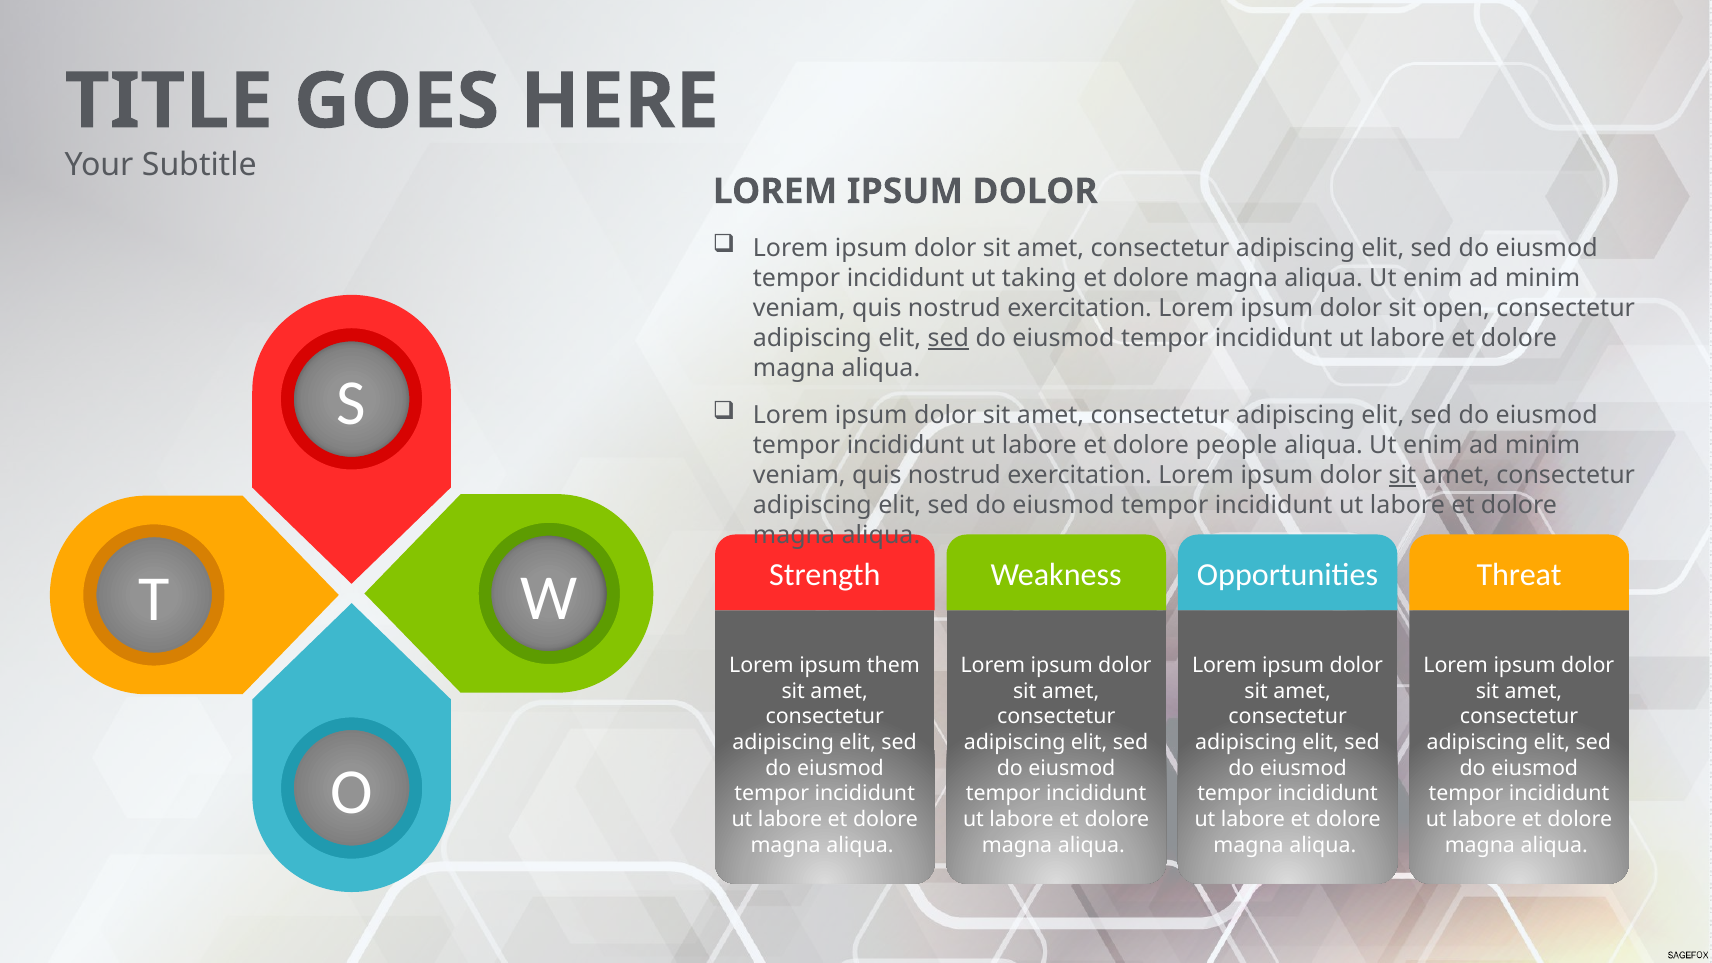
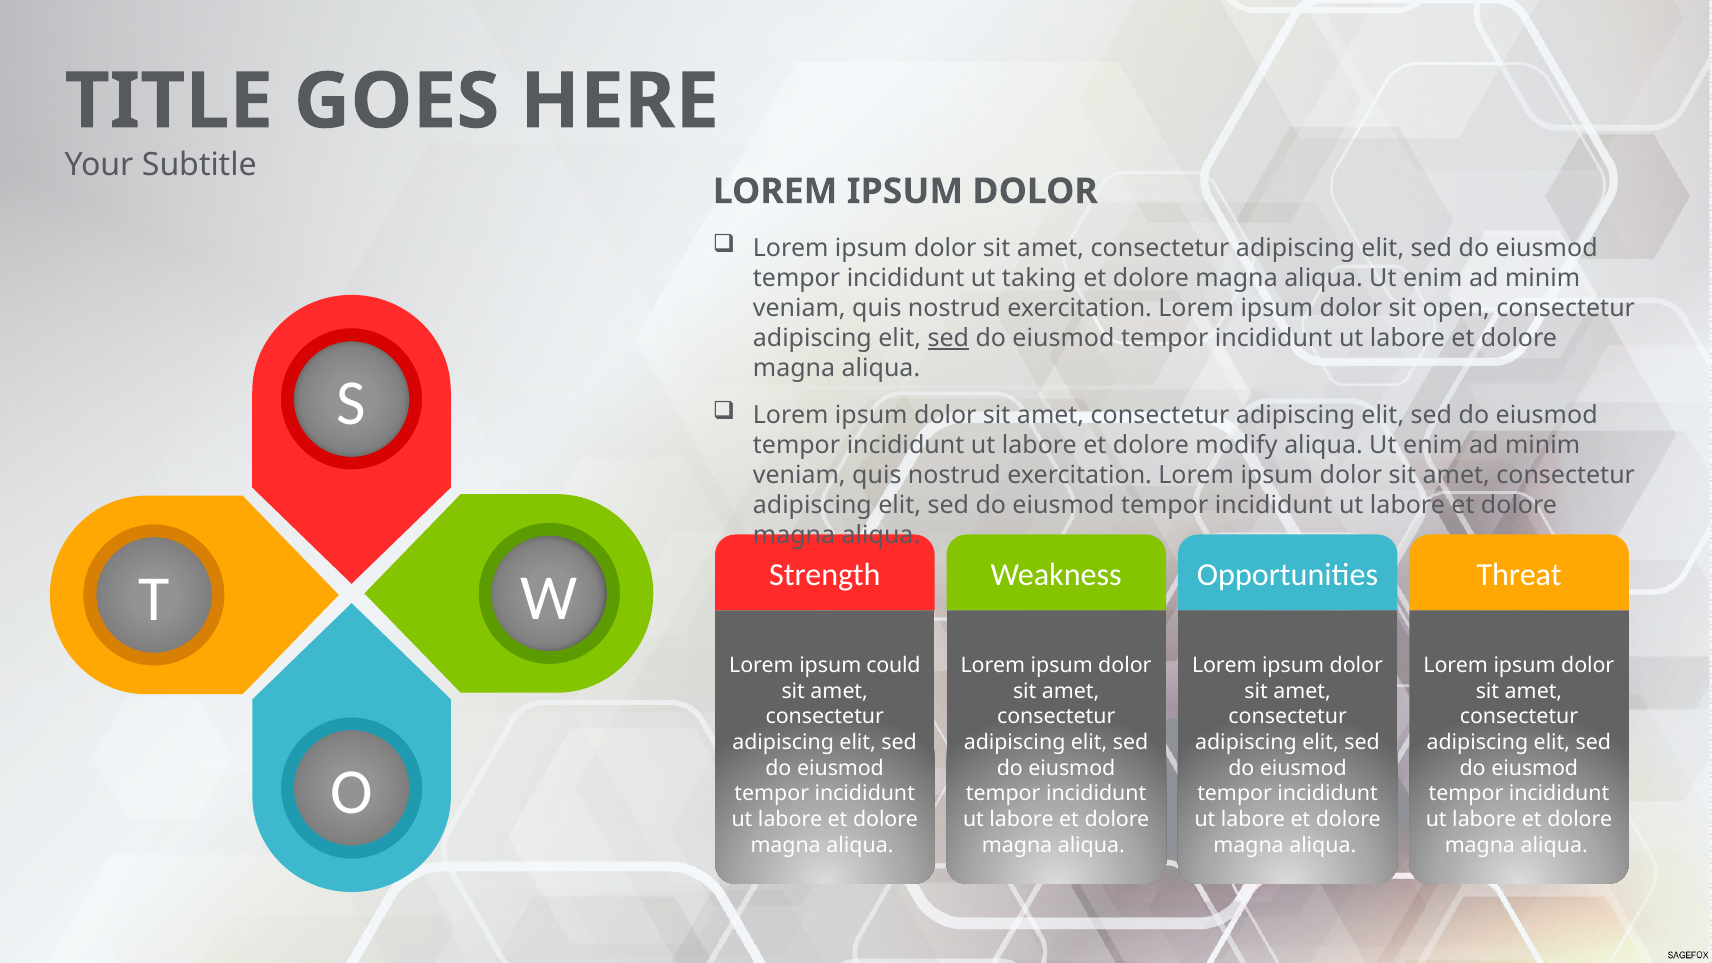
people: people -> modify
sit at (1402, 475) underline: present -> none
them: them -> could
